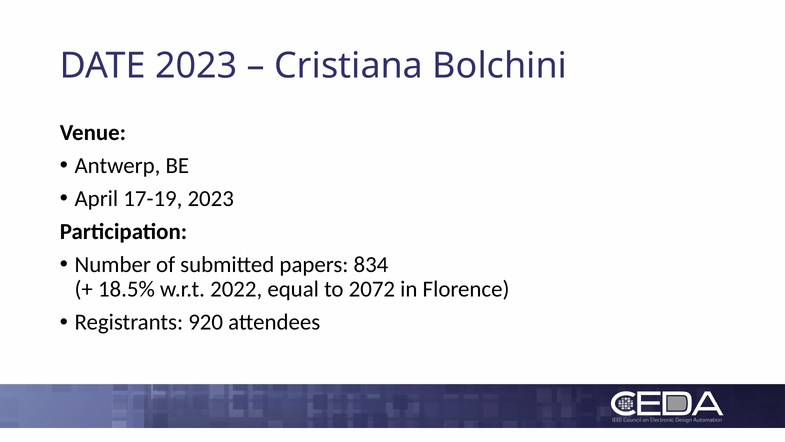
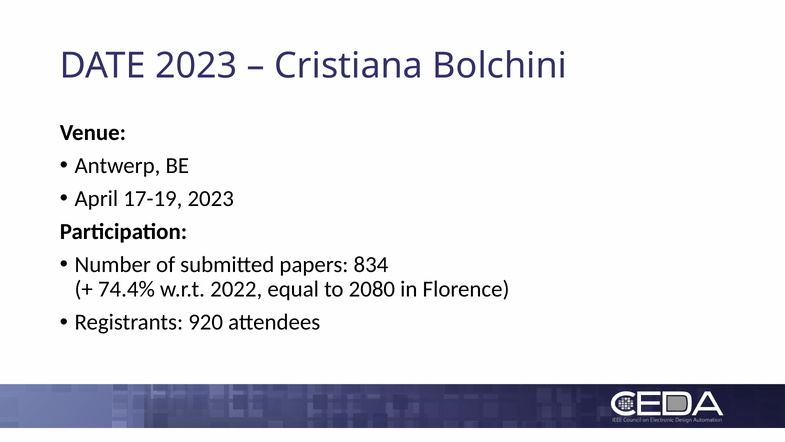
18.5%: 18.5% -> 74.4%
2072: 2072 -> 2080
